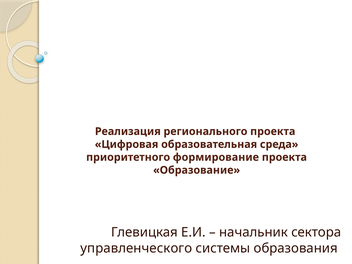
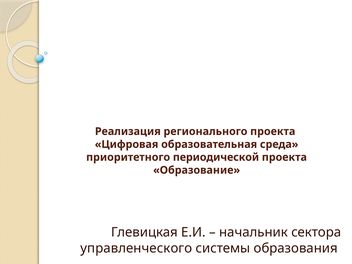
формирование: формирование -> периодической
